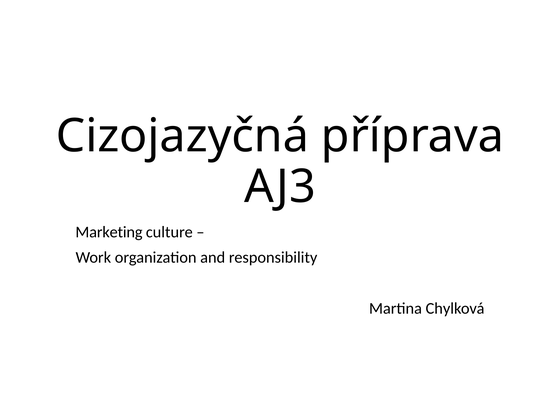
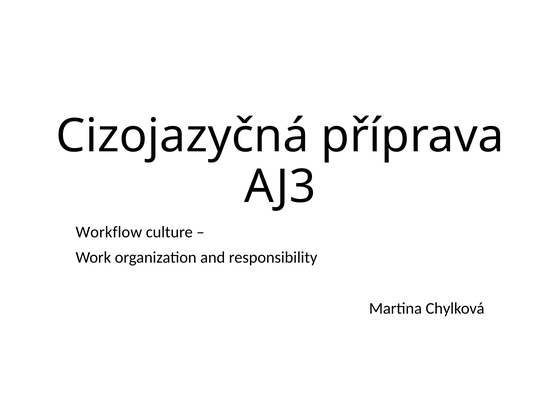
Marketing: Marketing -> Workflow
